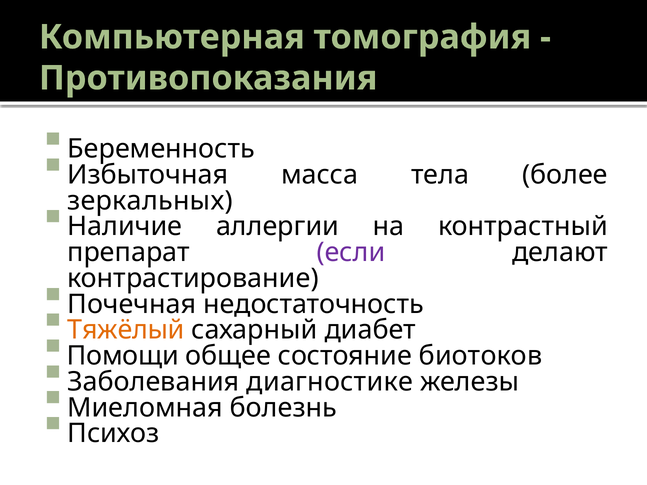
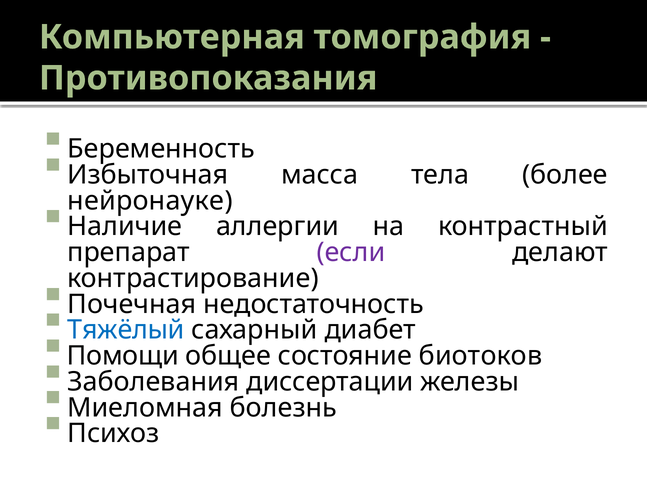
зеркальных: зеркальных -> нейронауке
Тяжёлый colour: orange -> blue
диагностике: диагностике -> диссертации
